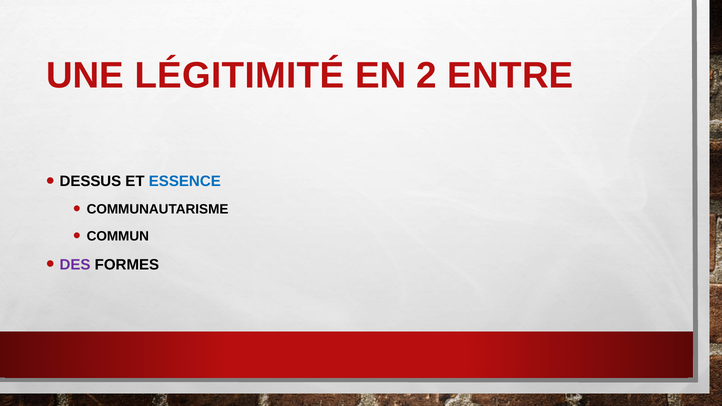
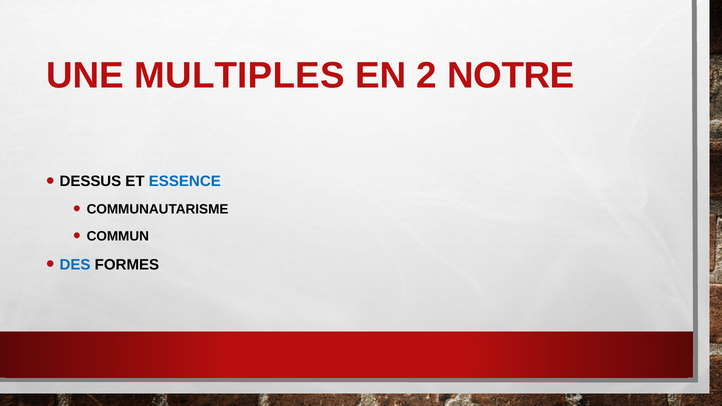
LÉGITIMITÉ: LÉGITIMITÉ -> MULTIPLES
ENTRE: ENTRE -> NOTRE
DES colour: purple -> blue
